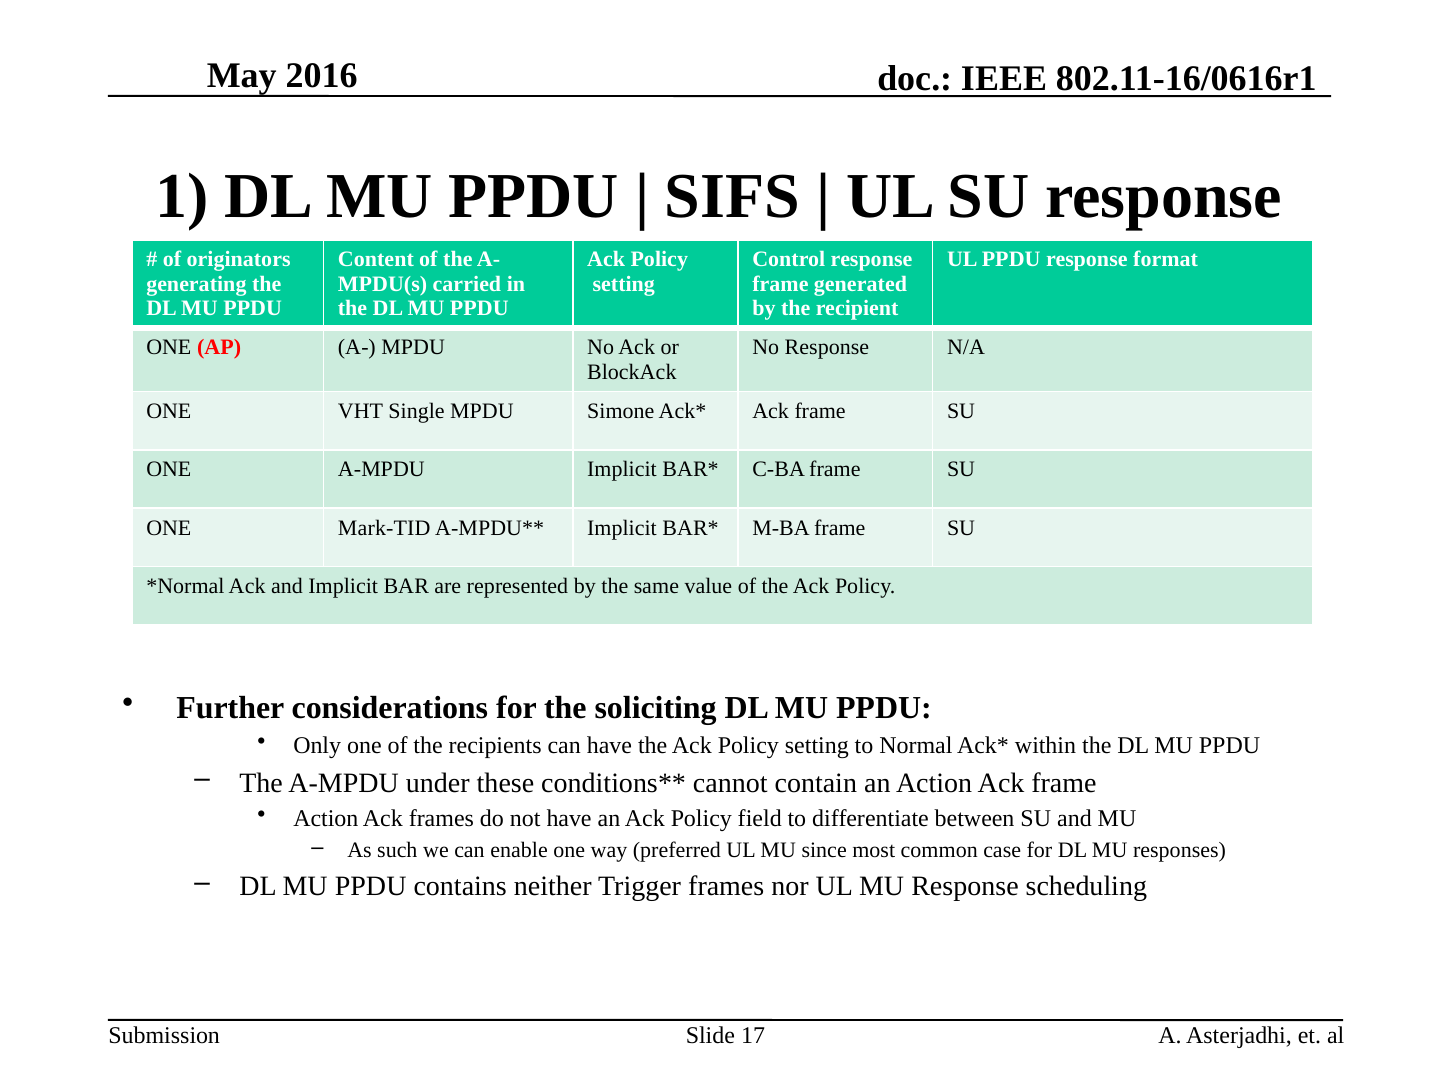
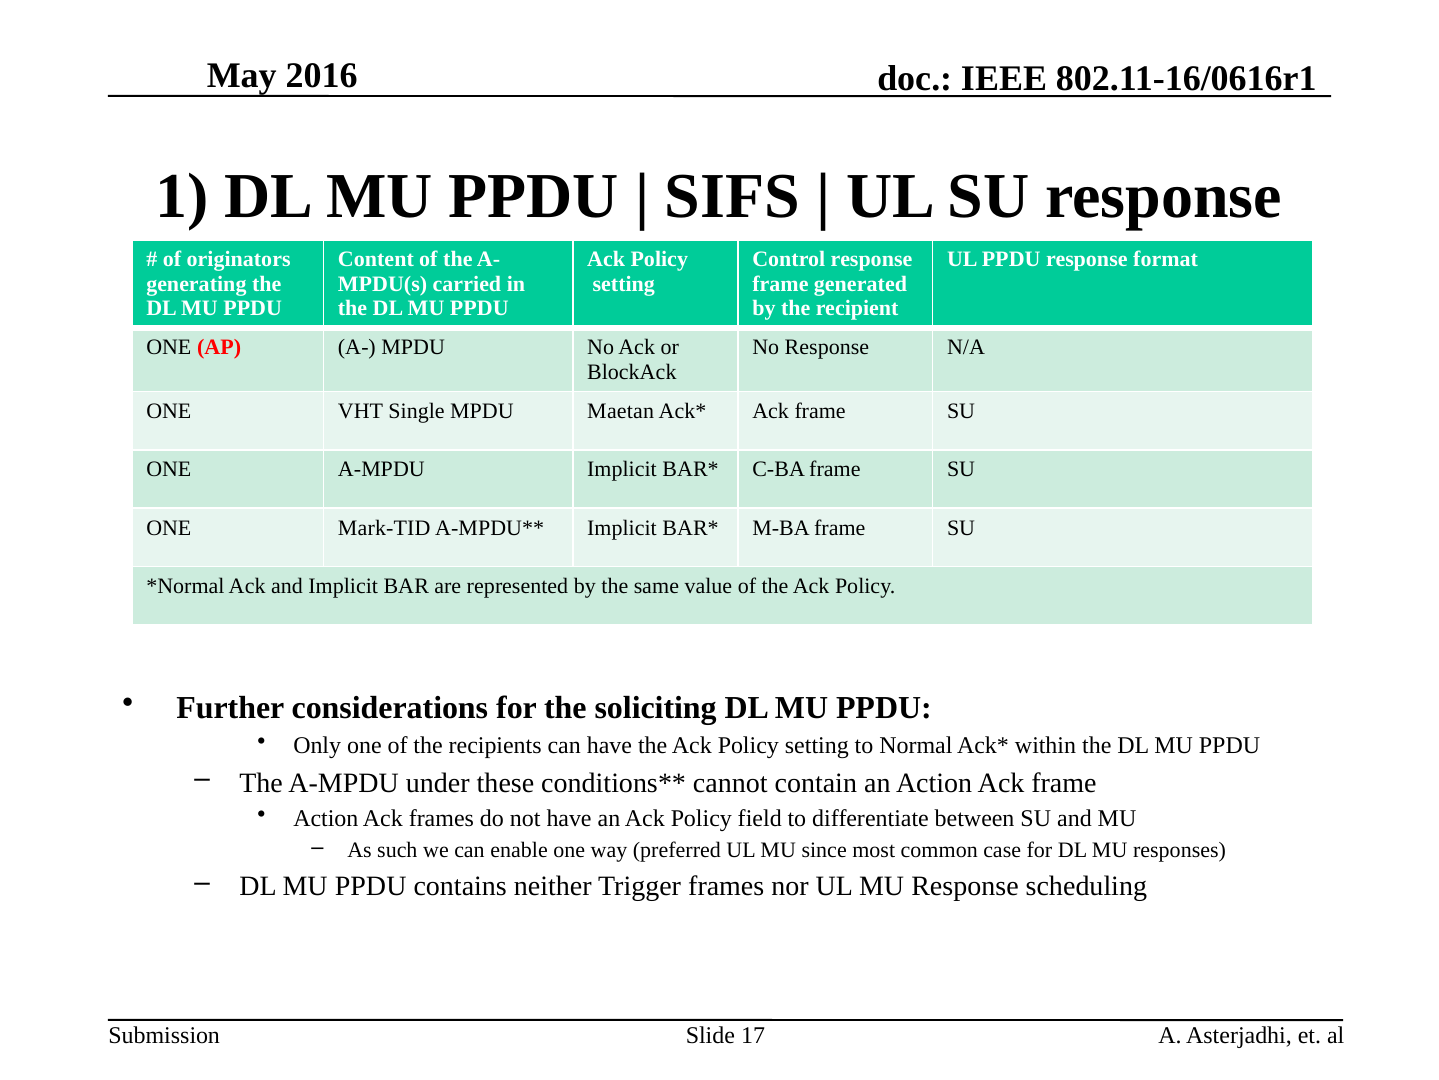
Simone: Simone -> Maetan
